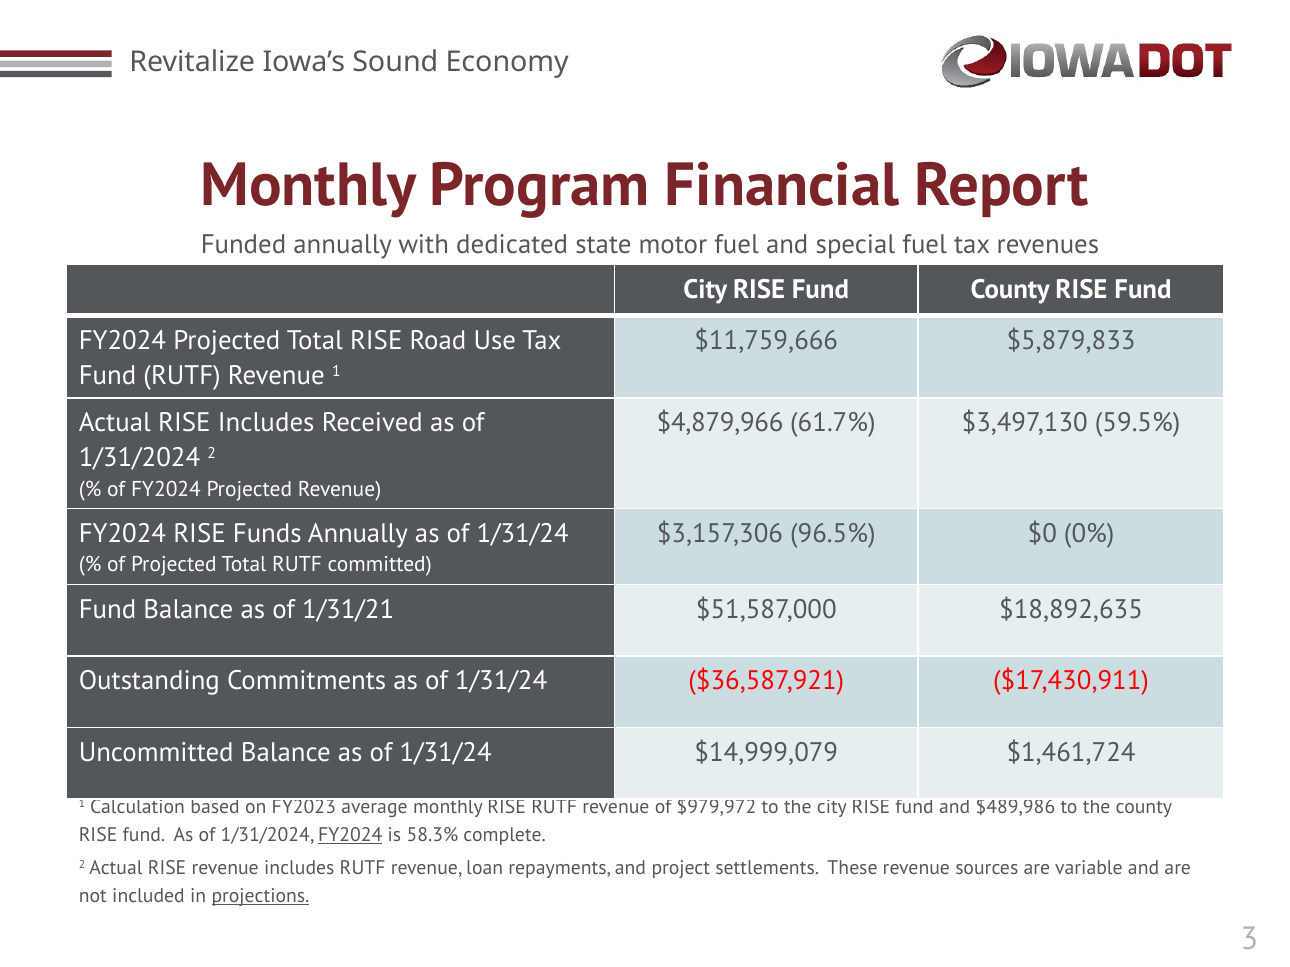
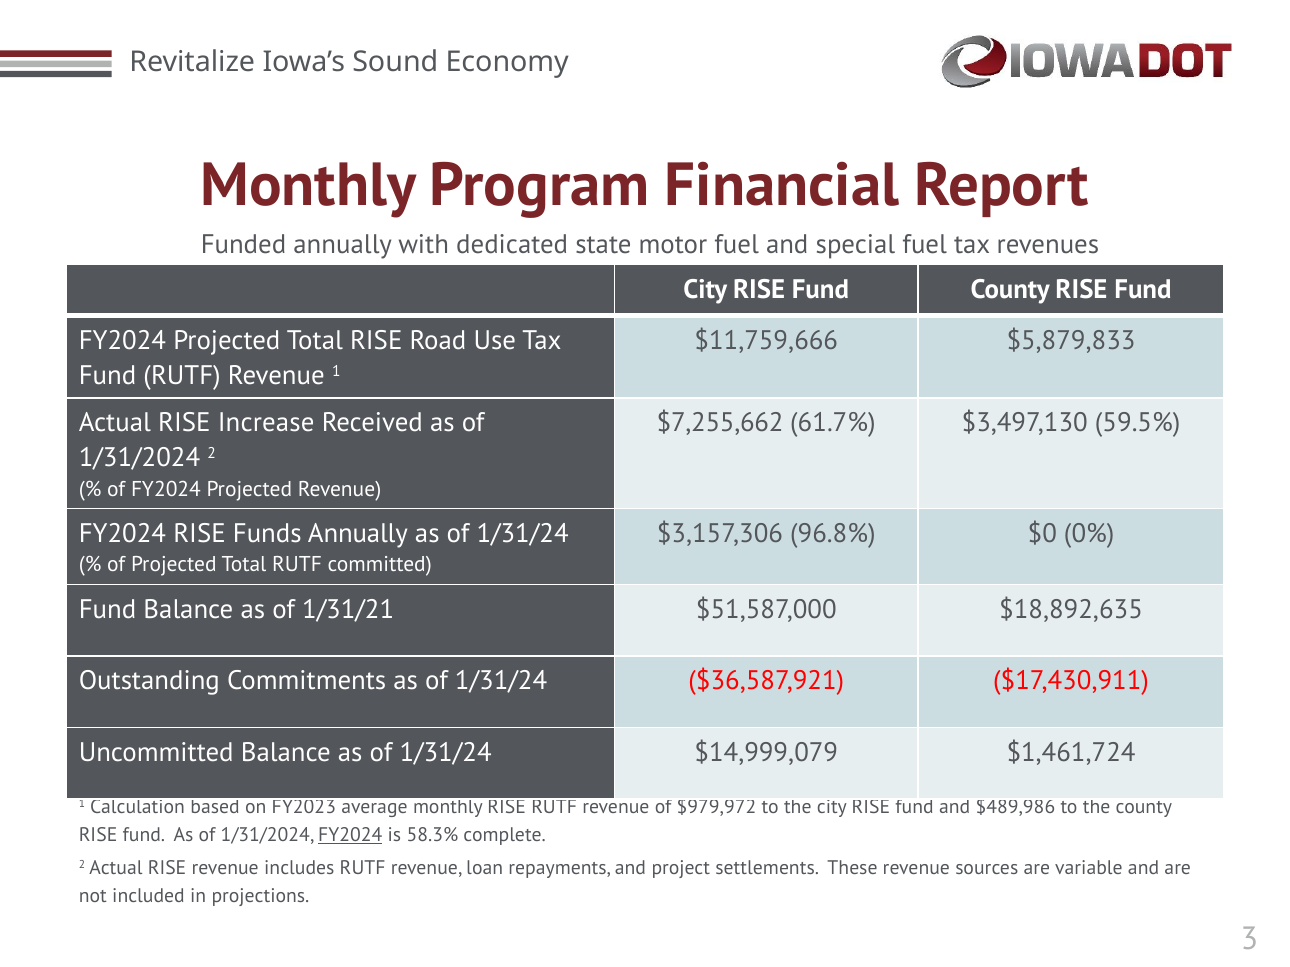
RISE Includes: Includes -> Increase
$4,879,966: $4,879,966 -> $7,255,662
96.5%: 96.5% -> 96.8%
projections underline: present -> none
